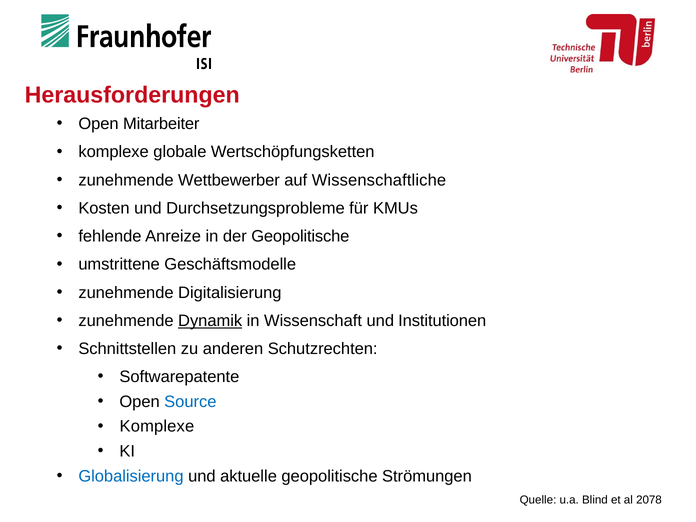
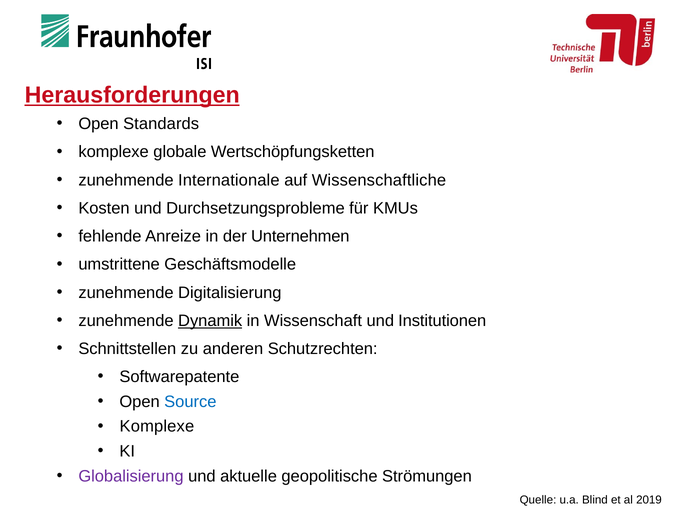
Herausforderungen underline: none -> present
Mitarbeiter: Mitarbeiter -> Standards
Wettbewerber: Wettbewerber -> Internationale
der Geopolitische: Geopolitische -> Unternehmen
Globalisierung colour: blue -> purple
2078: 2078 -> 2019
